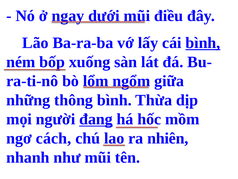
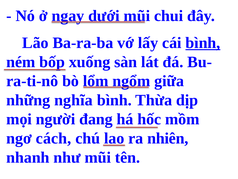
điều: điều -> chui
thông: thông -> nghĩa
đang underline: present -> none
